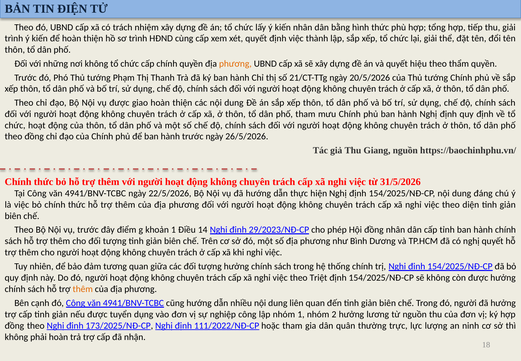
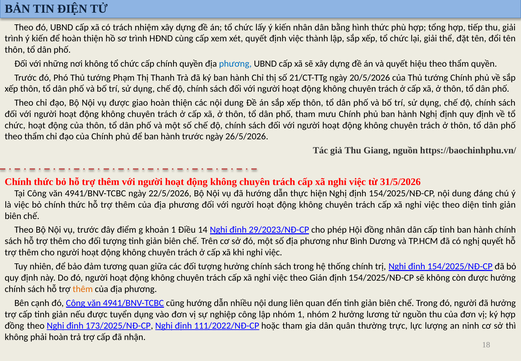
phương at (235, 64) colour: orange -> blue
đồng at (34, 136): đồng -> thẩm
Triệt: Triệt -> Gián
